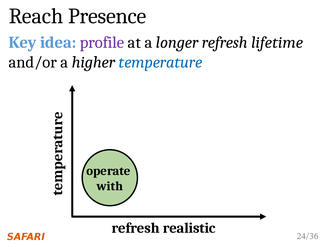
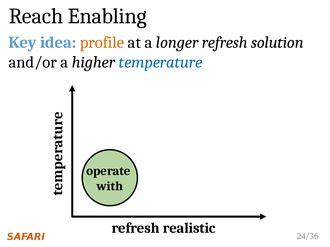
Presence: Presence -> Enabling
profile colour: purple -> orange
lifetime: lifetime -> solution
